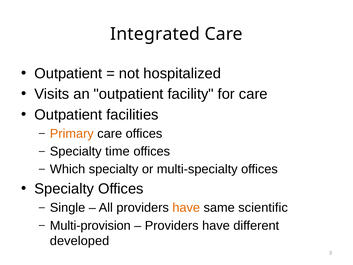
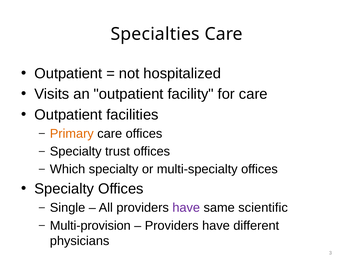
Integrated: Integrated -> Specialties
time: time -> trust
have at (186, 208) colour: orange -> purple
developed: developed -> physicians
